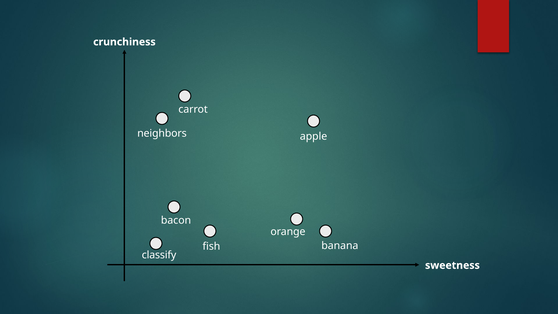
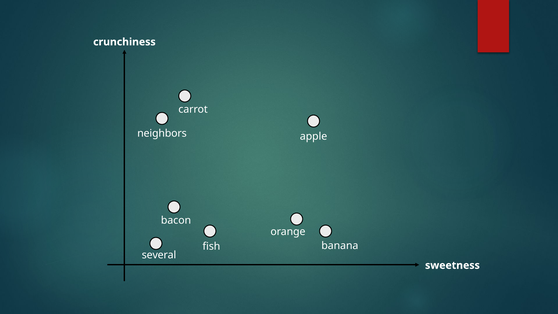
classify: classify -> several
